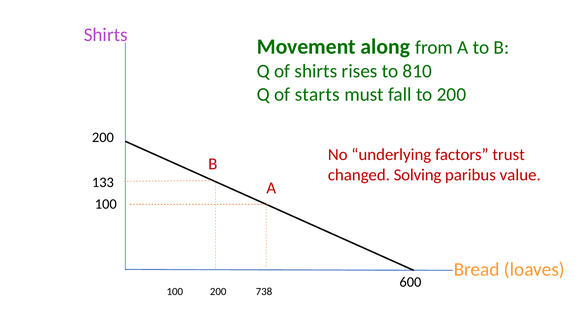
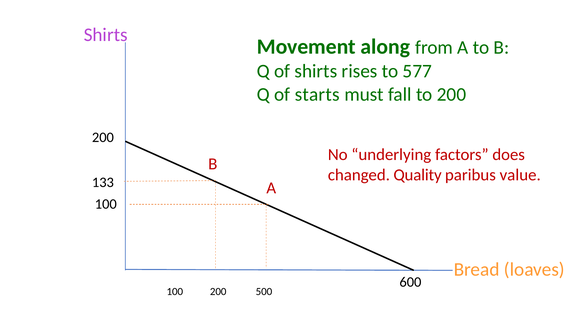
810: 810 -> 577
trust: trust -> does
Solving: Solving -> Quality
738: 738 -> 500
